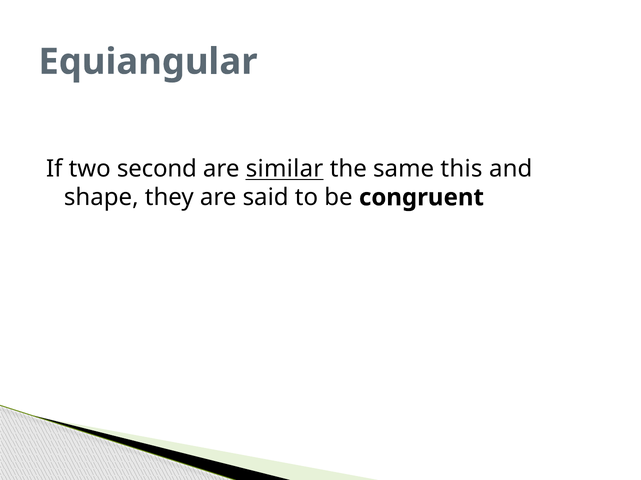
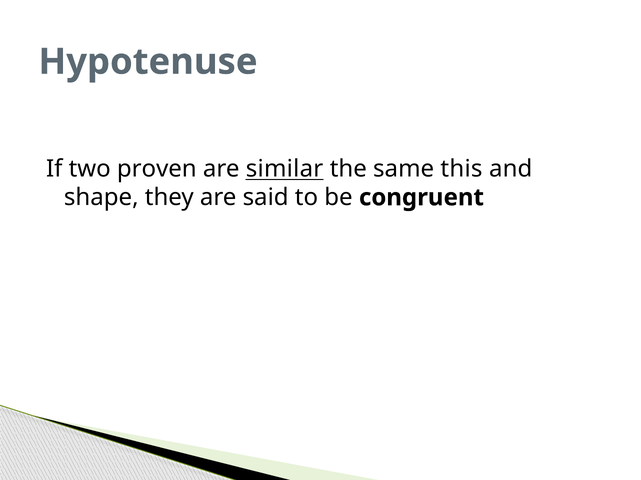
Equiangular: Equiangular -> Hypotenuse
second: second -> proven
